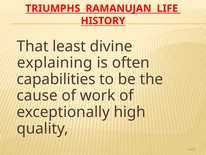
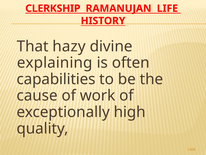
TRIUMPHS: TRIUMPHS -> CLERKSHIP
least: least -> hazy
